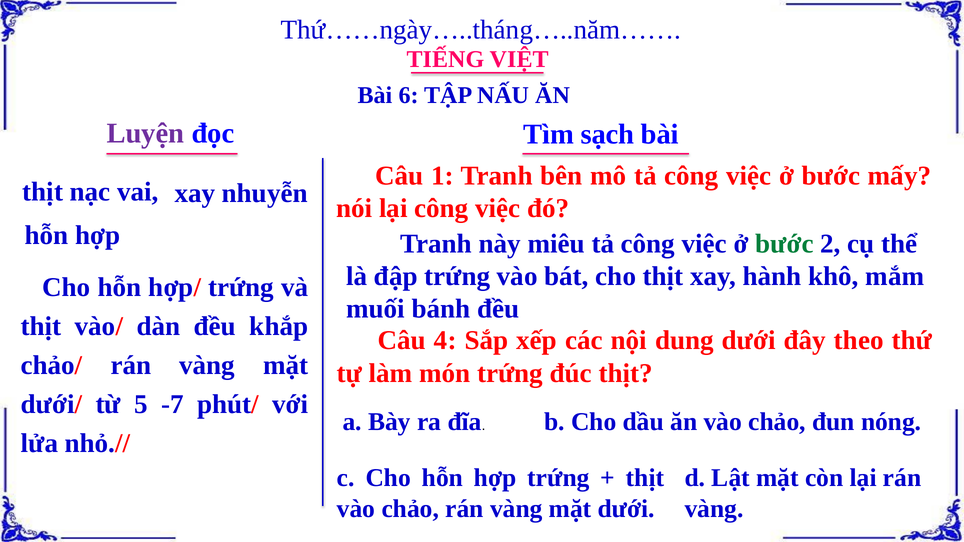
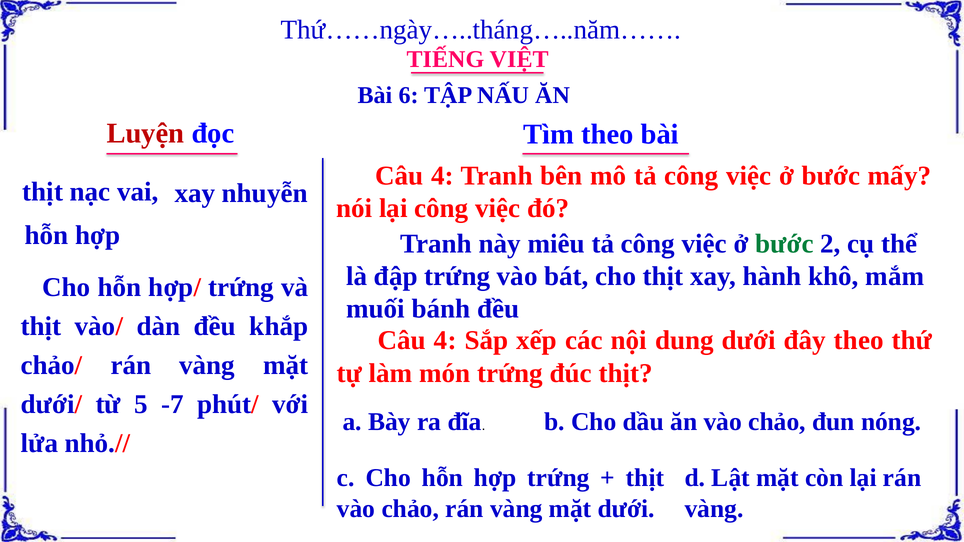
Luyện colour: purple -> red
Tìm sạch: sạch -> theo
1 at (442, 175): 1 -> 4
